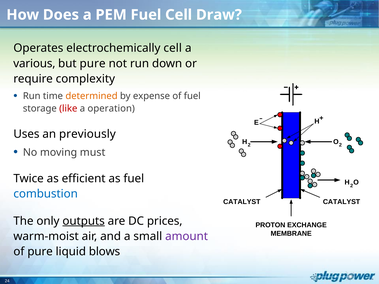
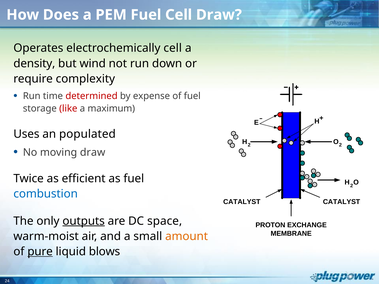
various: various -> density
but pure: pure -> wind
determined colour: orange -> red
operation: operation -> maximum
previously: previously -> populated
moving must: must -> draw
prices: prices -> space
amount colour: purple -> orange
pure at (40, 252) underline: none -> present
